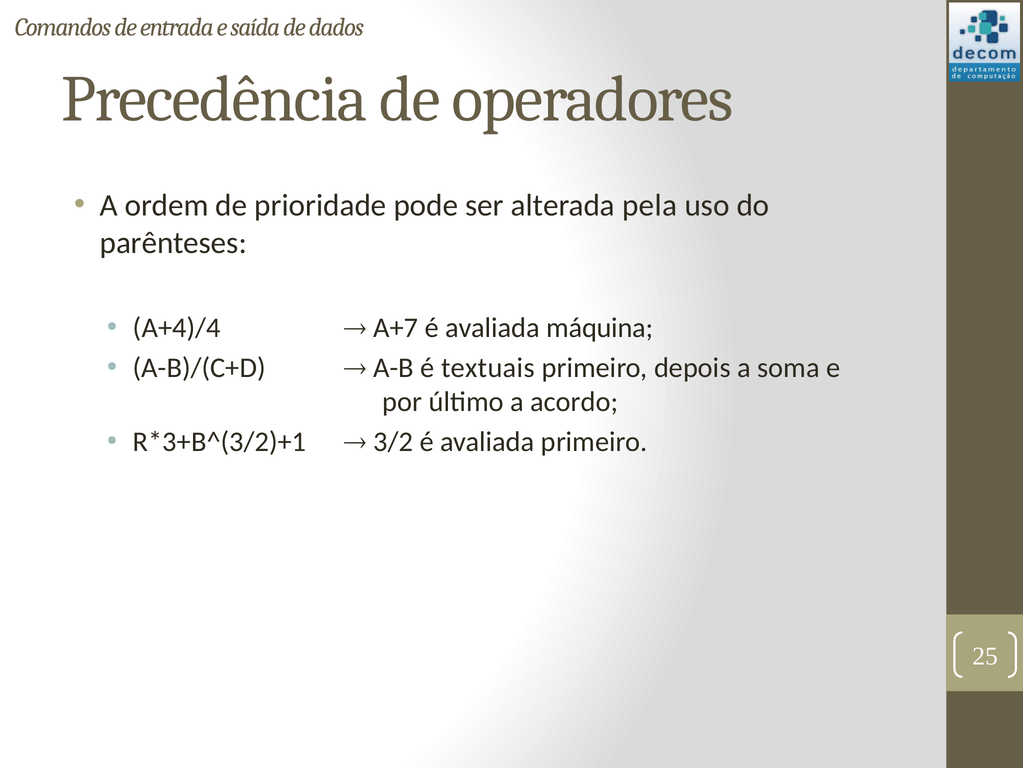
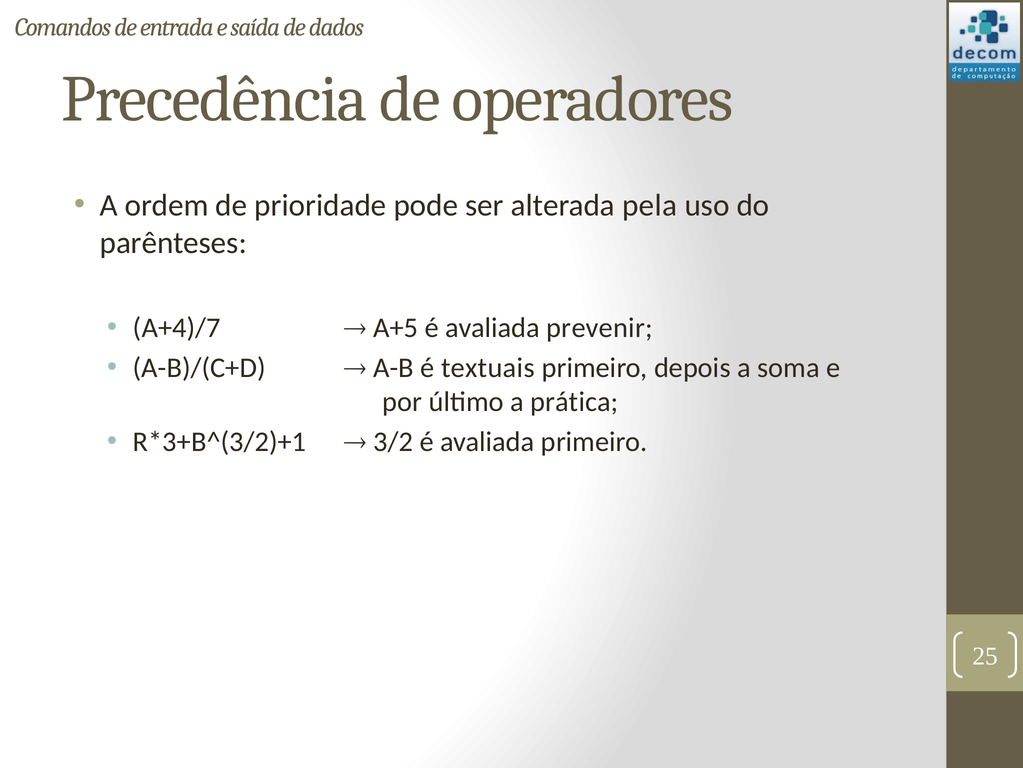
A+4)/4: A+4)/4 -> A+4)/7
A+7: A+7 -> A+5
máquina: máquina -> prevenir
acordo: acordo -> prática
